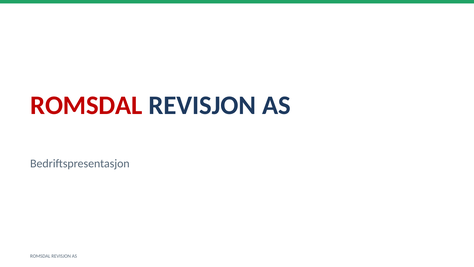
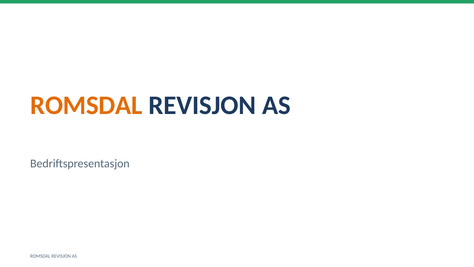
ROMSDAL at (86, 105) colour: red -> orange
